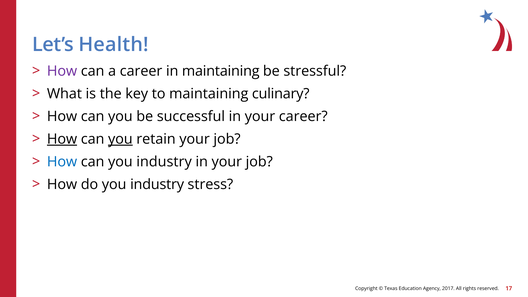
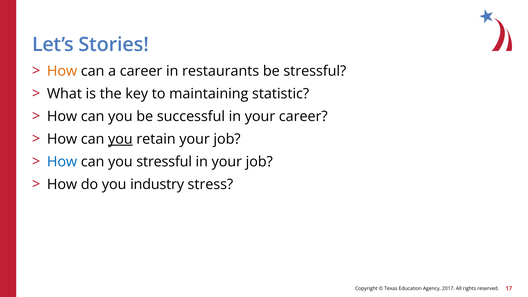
Health: Health -> Stories
How at (62, 71) colour: purple -> orange
in maintaining: maintaining -> restaurants
culinary: culinary -> statistic
How at (62, 139) underline: present -> none
can you industry: industry -> stressful
